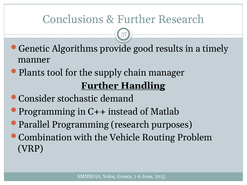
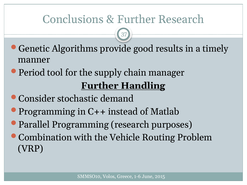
Plants: Plants -> Period
